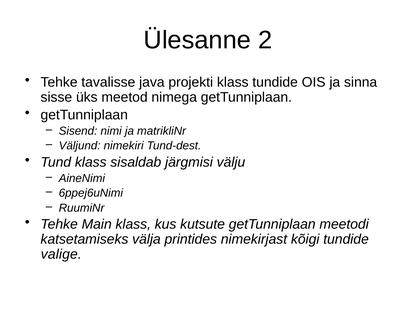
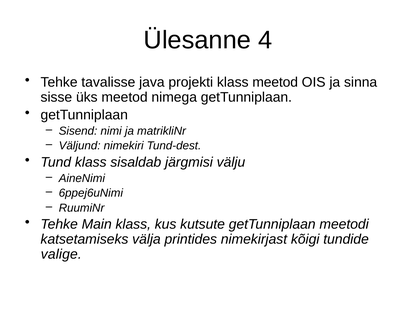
2: 2 -> 4
klass tundide: tundide -> meetod
